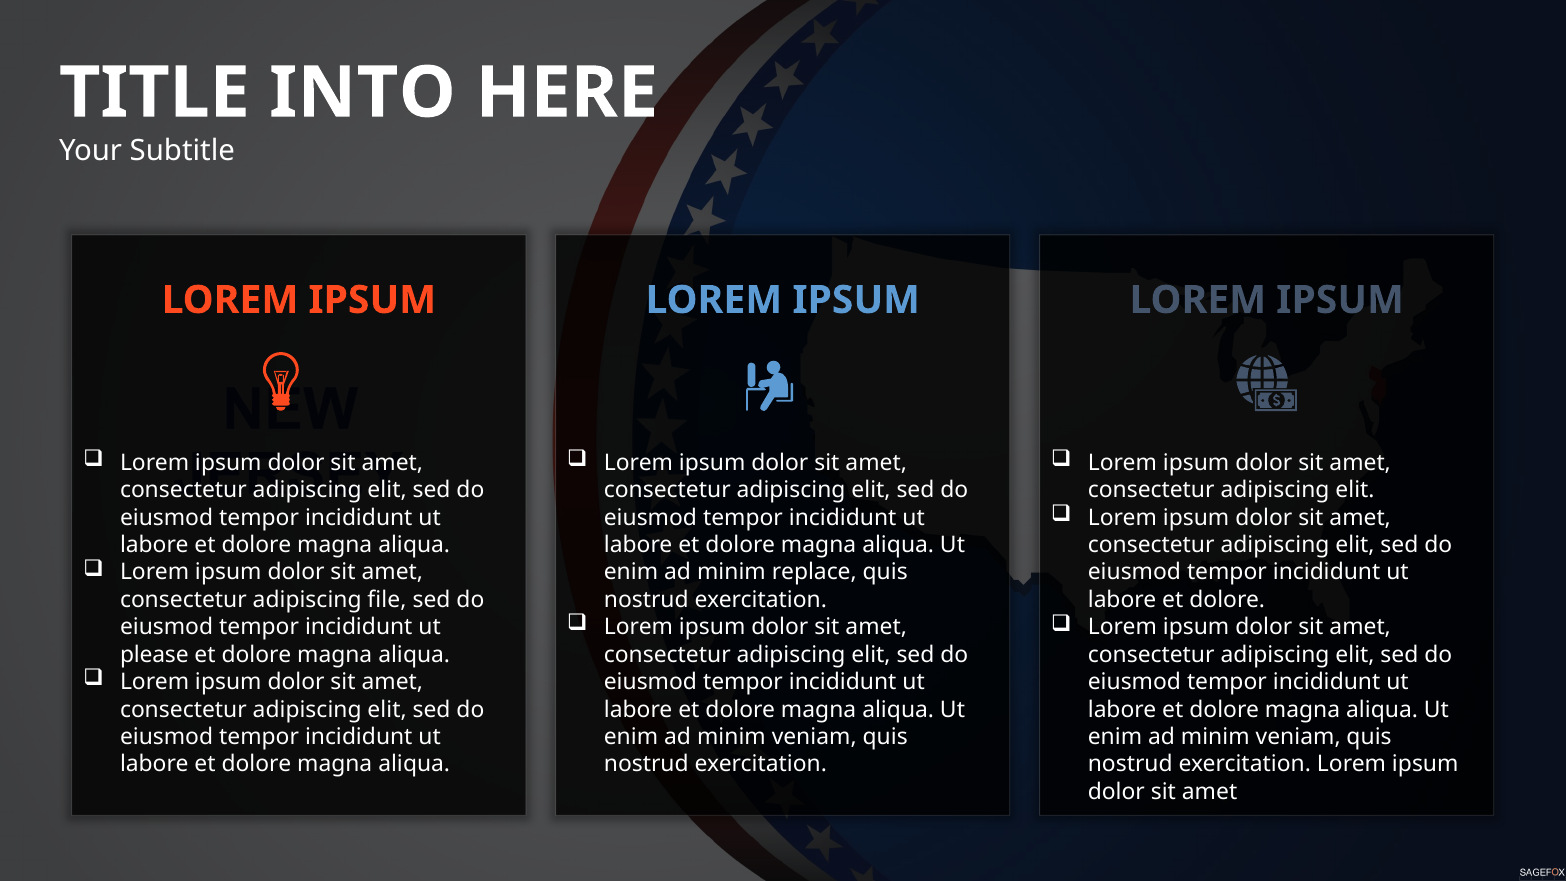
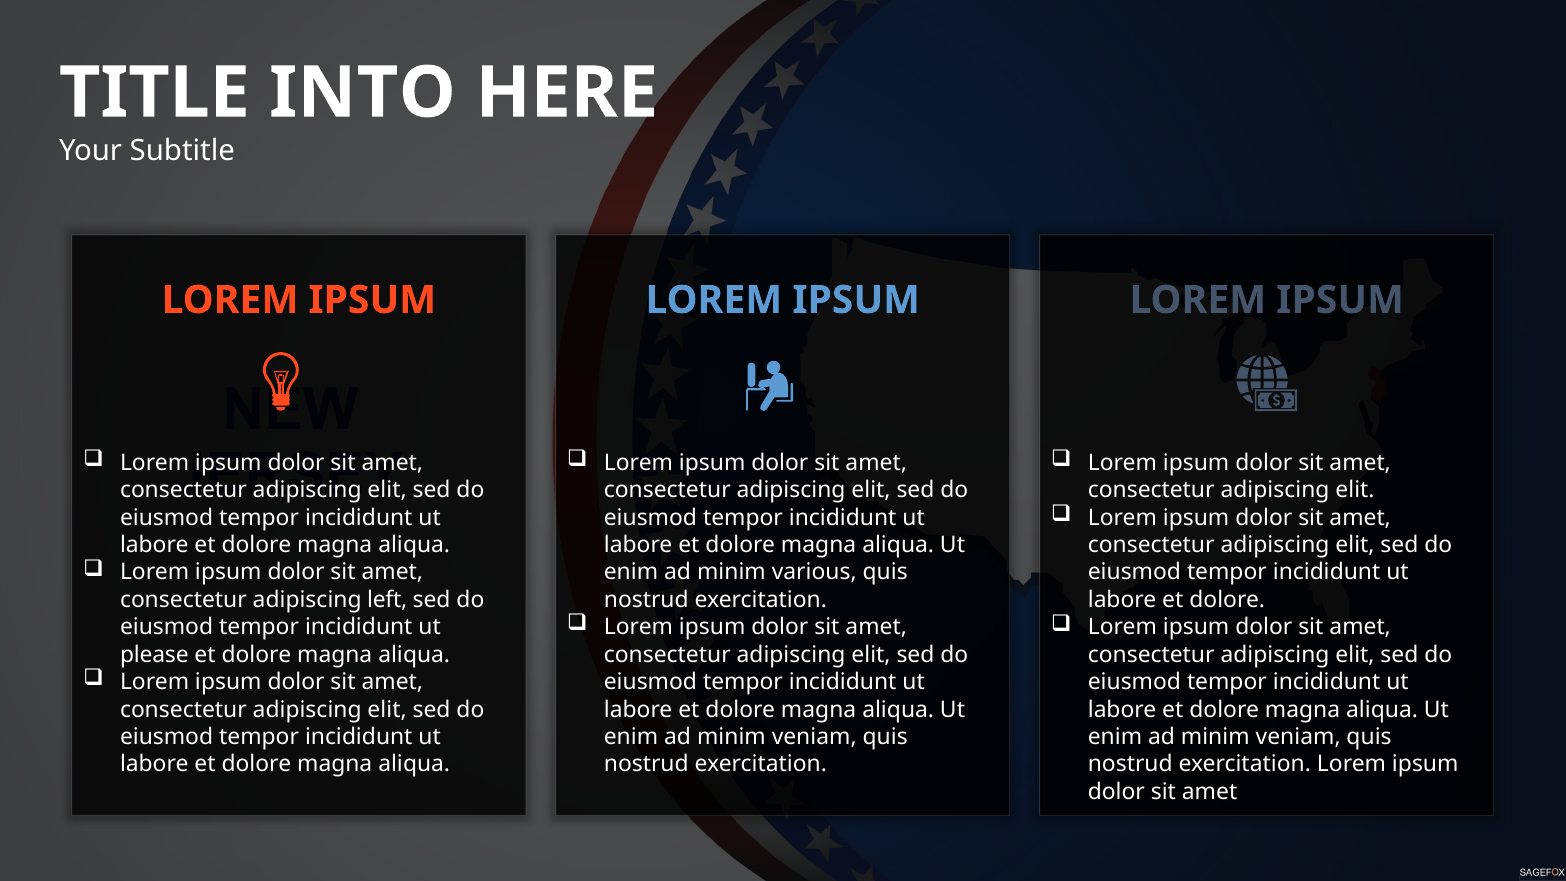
replace: replace -> various
file: file -> left
